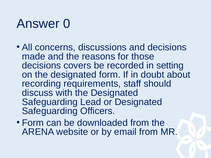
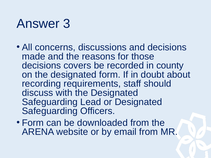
0: 0 -> 3
setting: setting -> county
